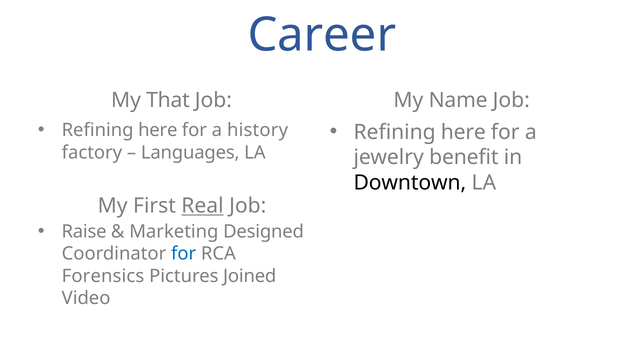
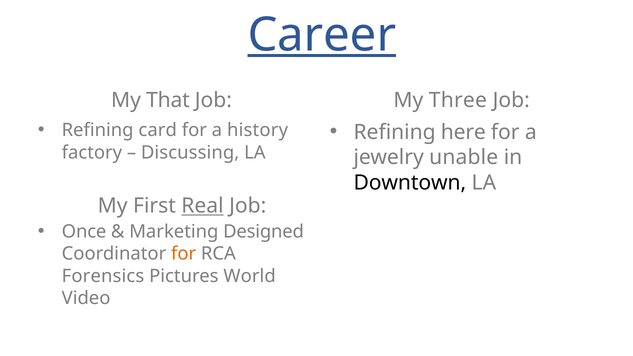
Career underline: none -> present
Name: Name -> Three
here at (158, 130): here -> card
Languages: Languages -> Discussing
benefit: benefit -> unable
Raise: Raise -> Once
for at (184, 254) colour: blue -> orange
Joined: Joined -> World
